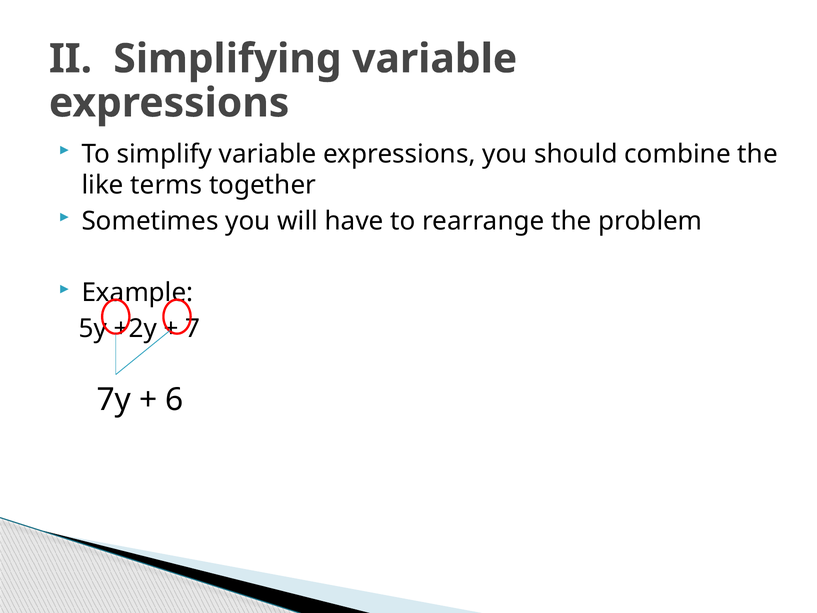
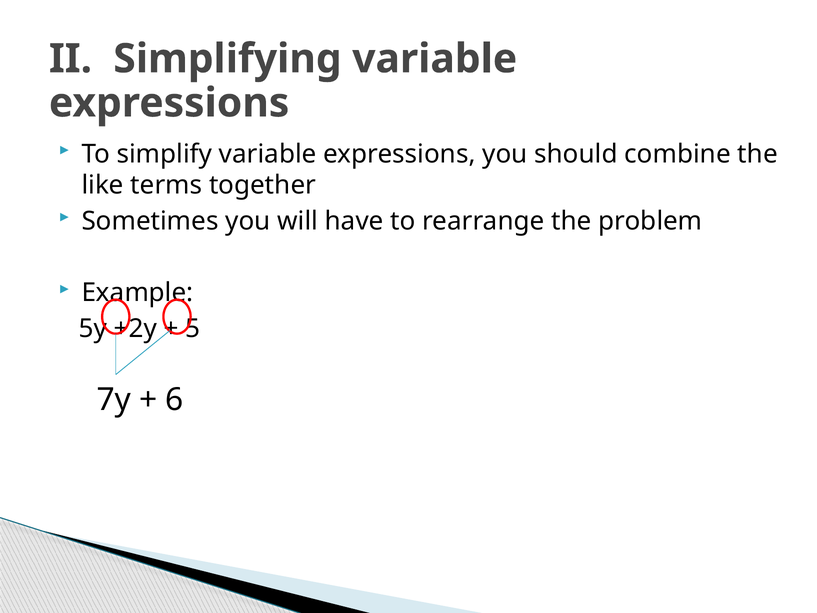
7: 7 -> 5
